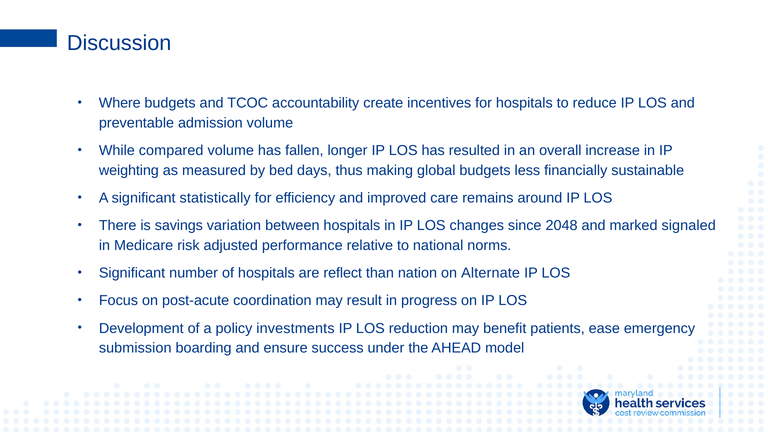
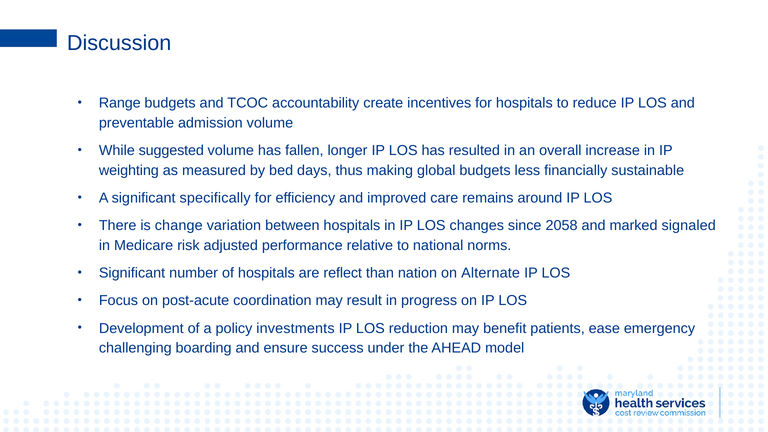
Where: Where -> Range
compared: compared -> suggested
statistically: statistically -> specifically
savings: savings -> change
2048: 2048 -> 2058
submission: submission -> challenging
